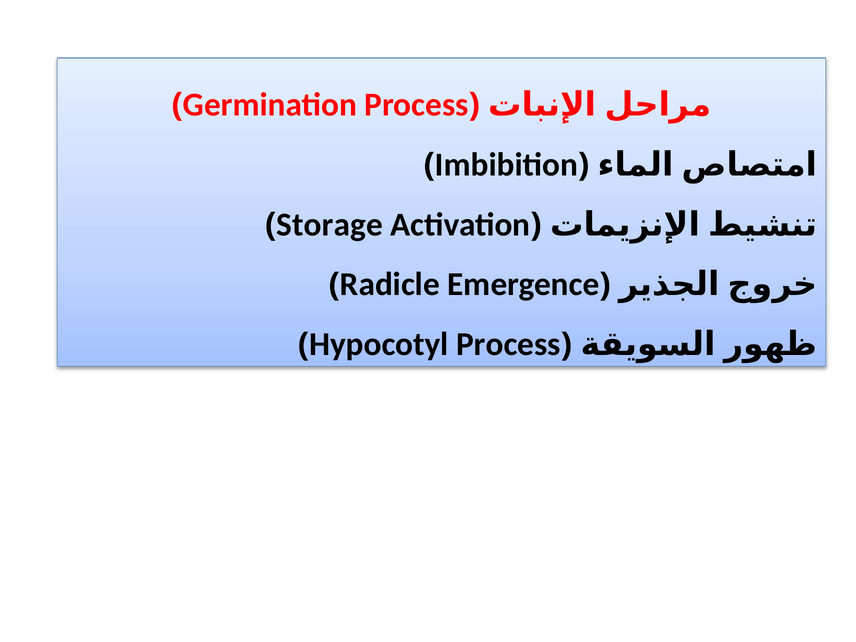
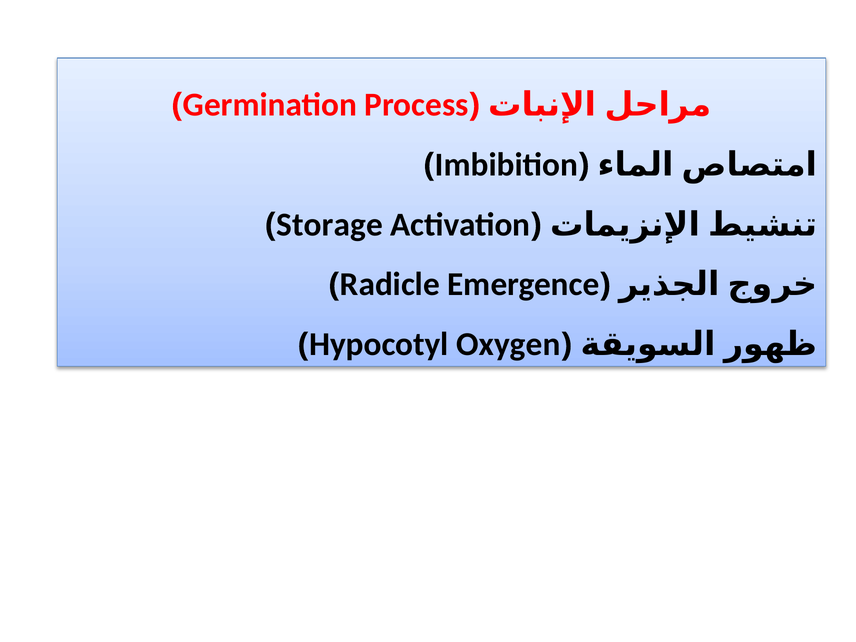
Hypocotyl Process: Process -> Oxygen
